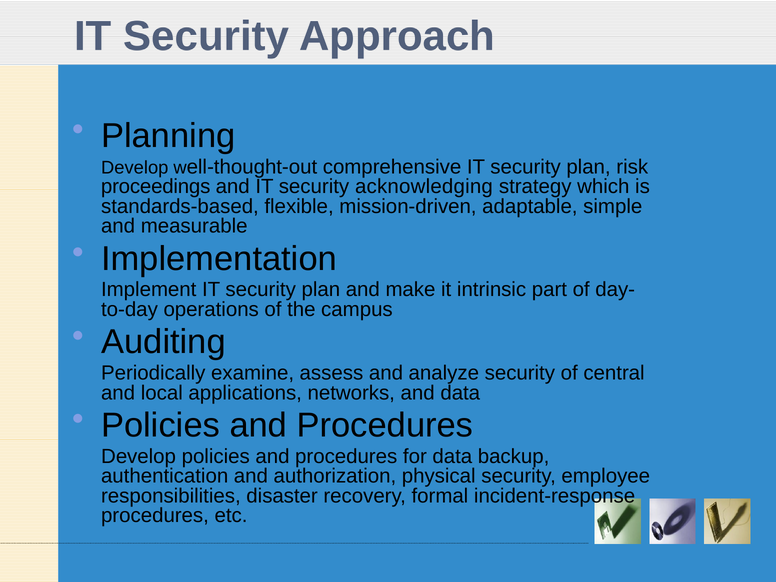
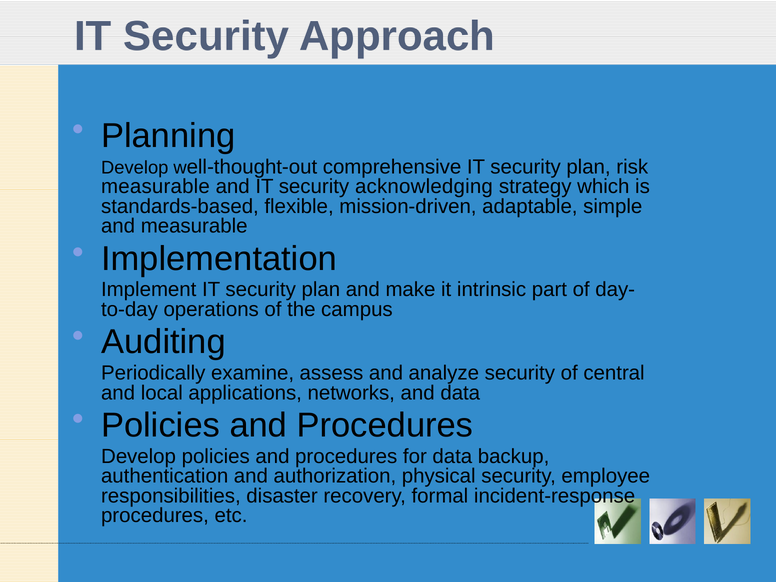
proceedings at (156, 187): proceedings -> measurable
